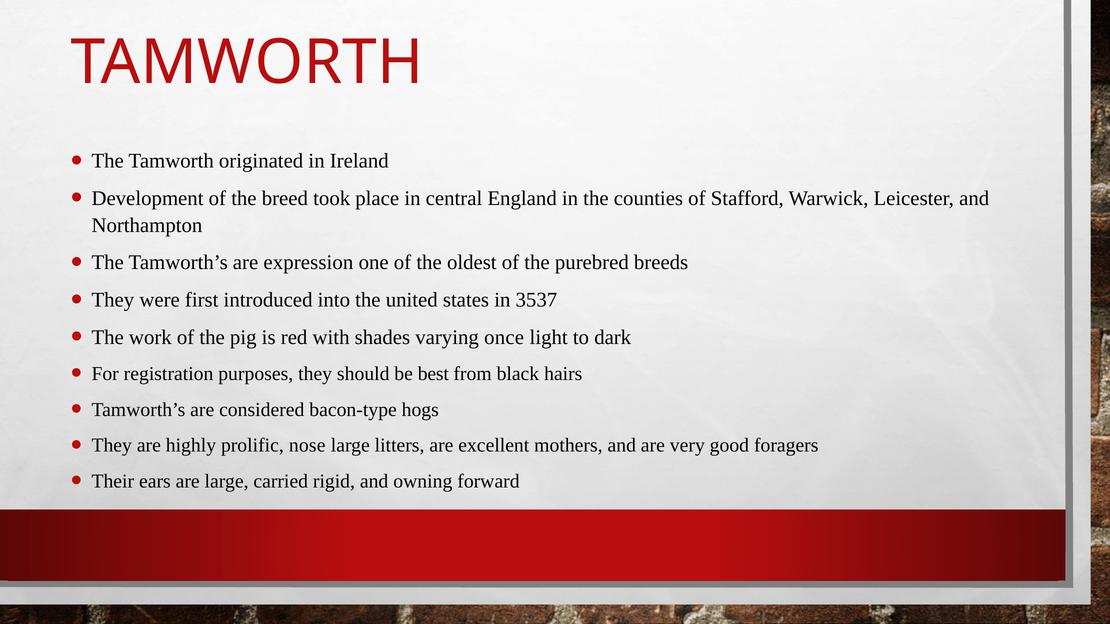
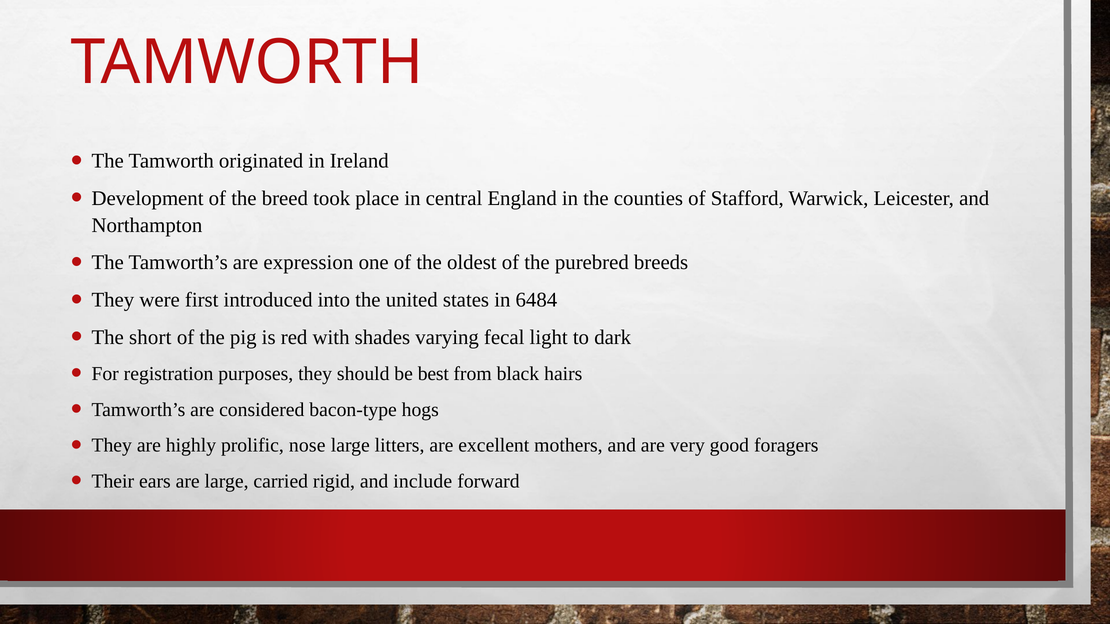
3537: 3537 -> 6484
work: work -> short
once: once -> fecal
owning: owning -> include
